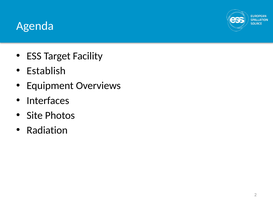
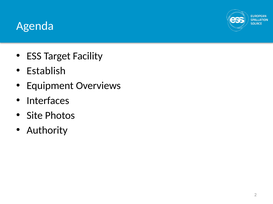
Radiation: Radiation -> Authority
